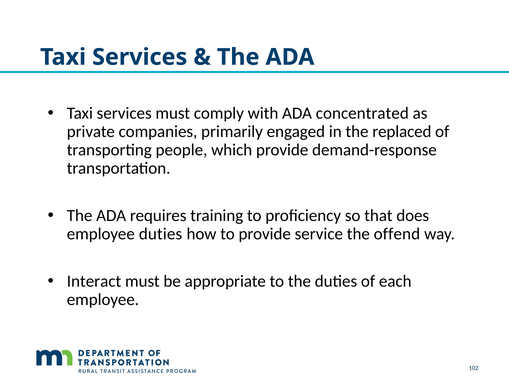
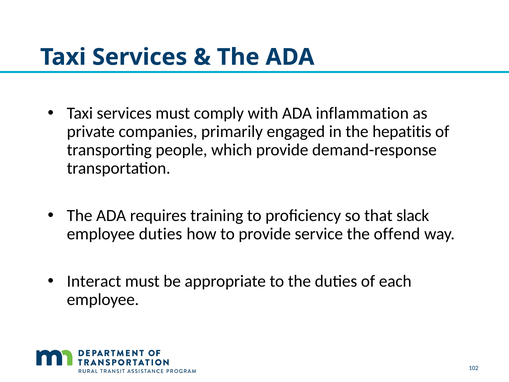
concentrated: concentrated -> inflammation
replaced: replaced -> hepatitis
does: does -> slack
